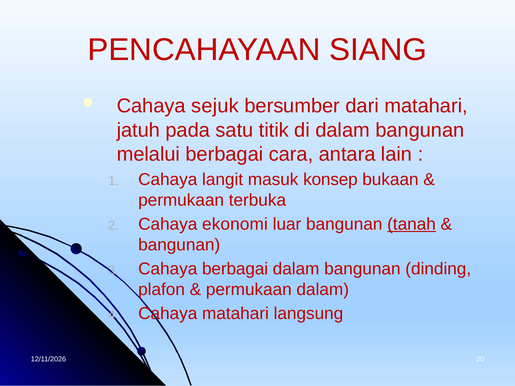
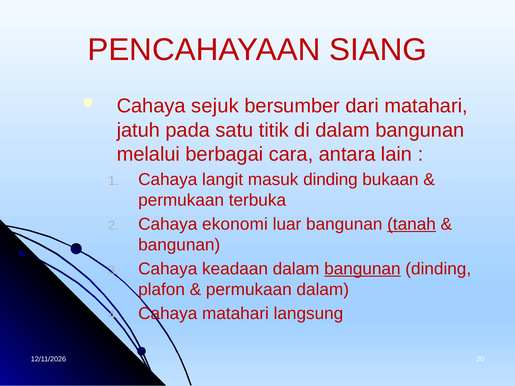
masuk konsep: konsep -> dinding
Cahaya berbagai: berbagai -> keadaan
bangunan at (362, 269) underline: none -> present
